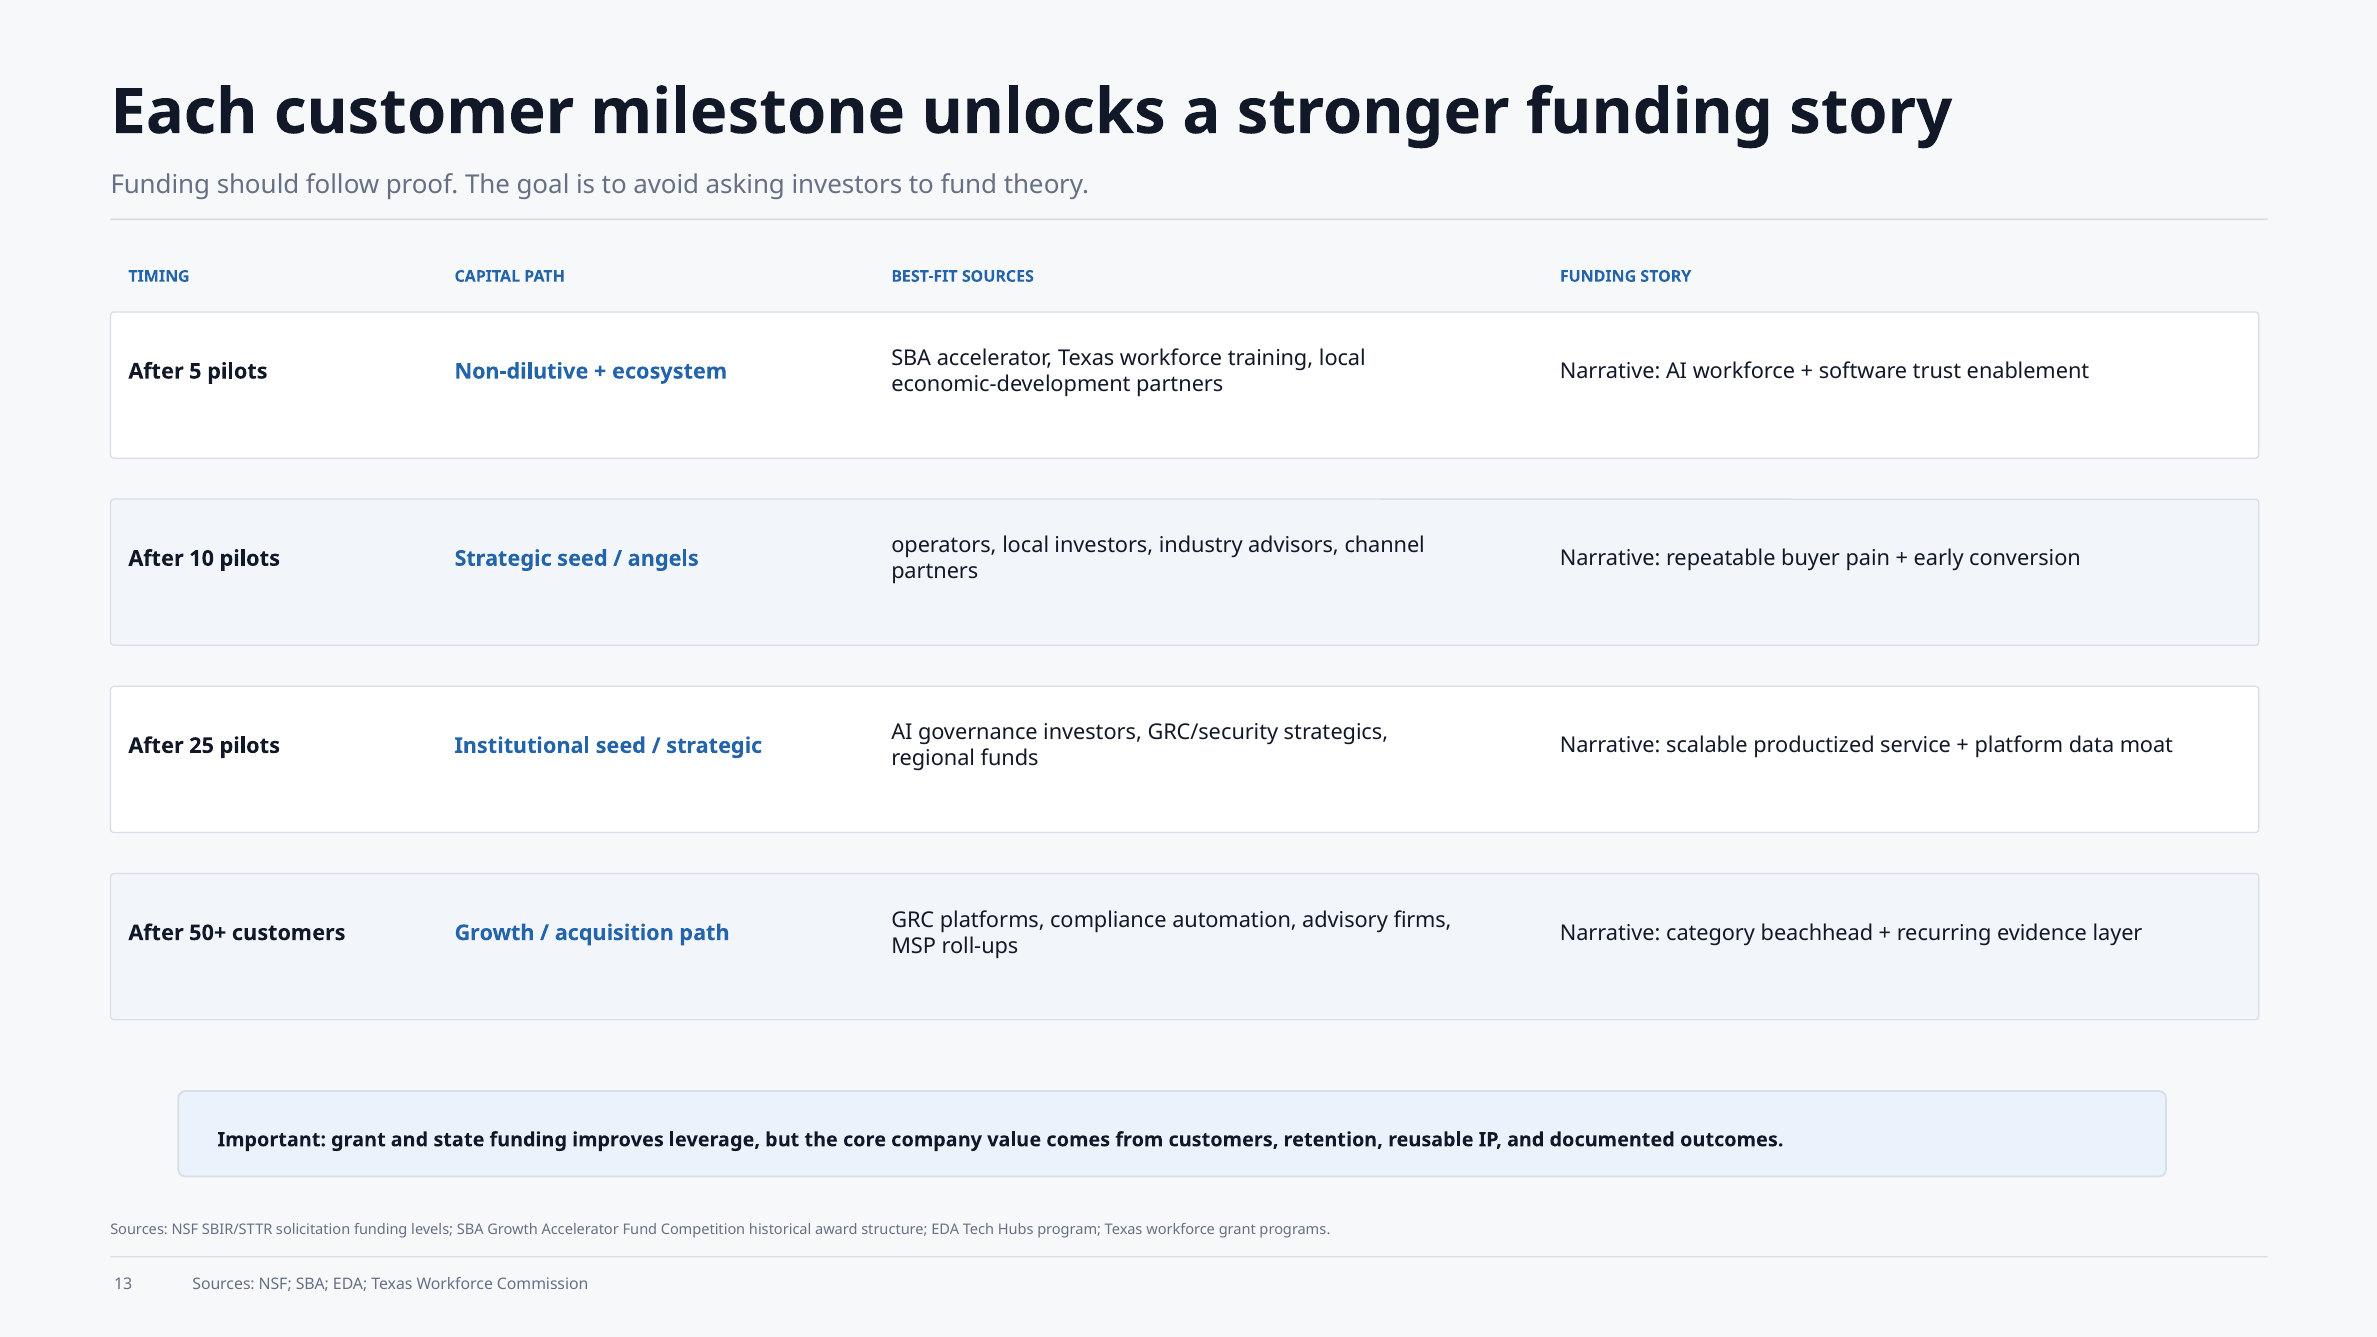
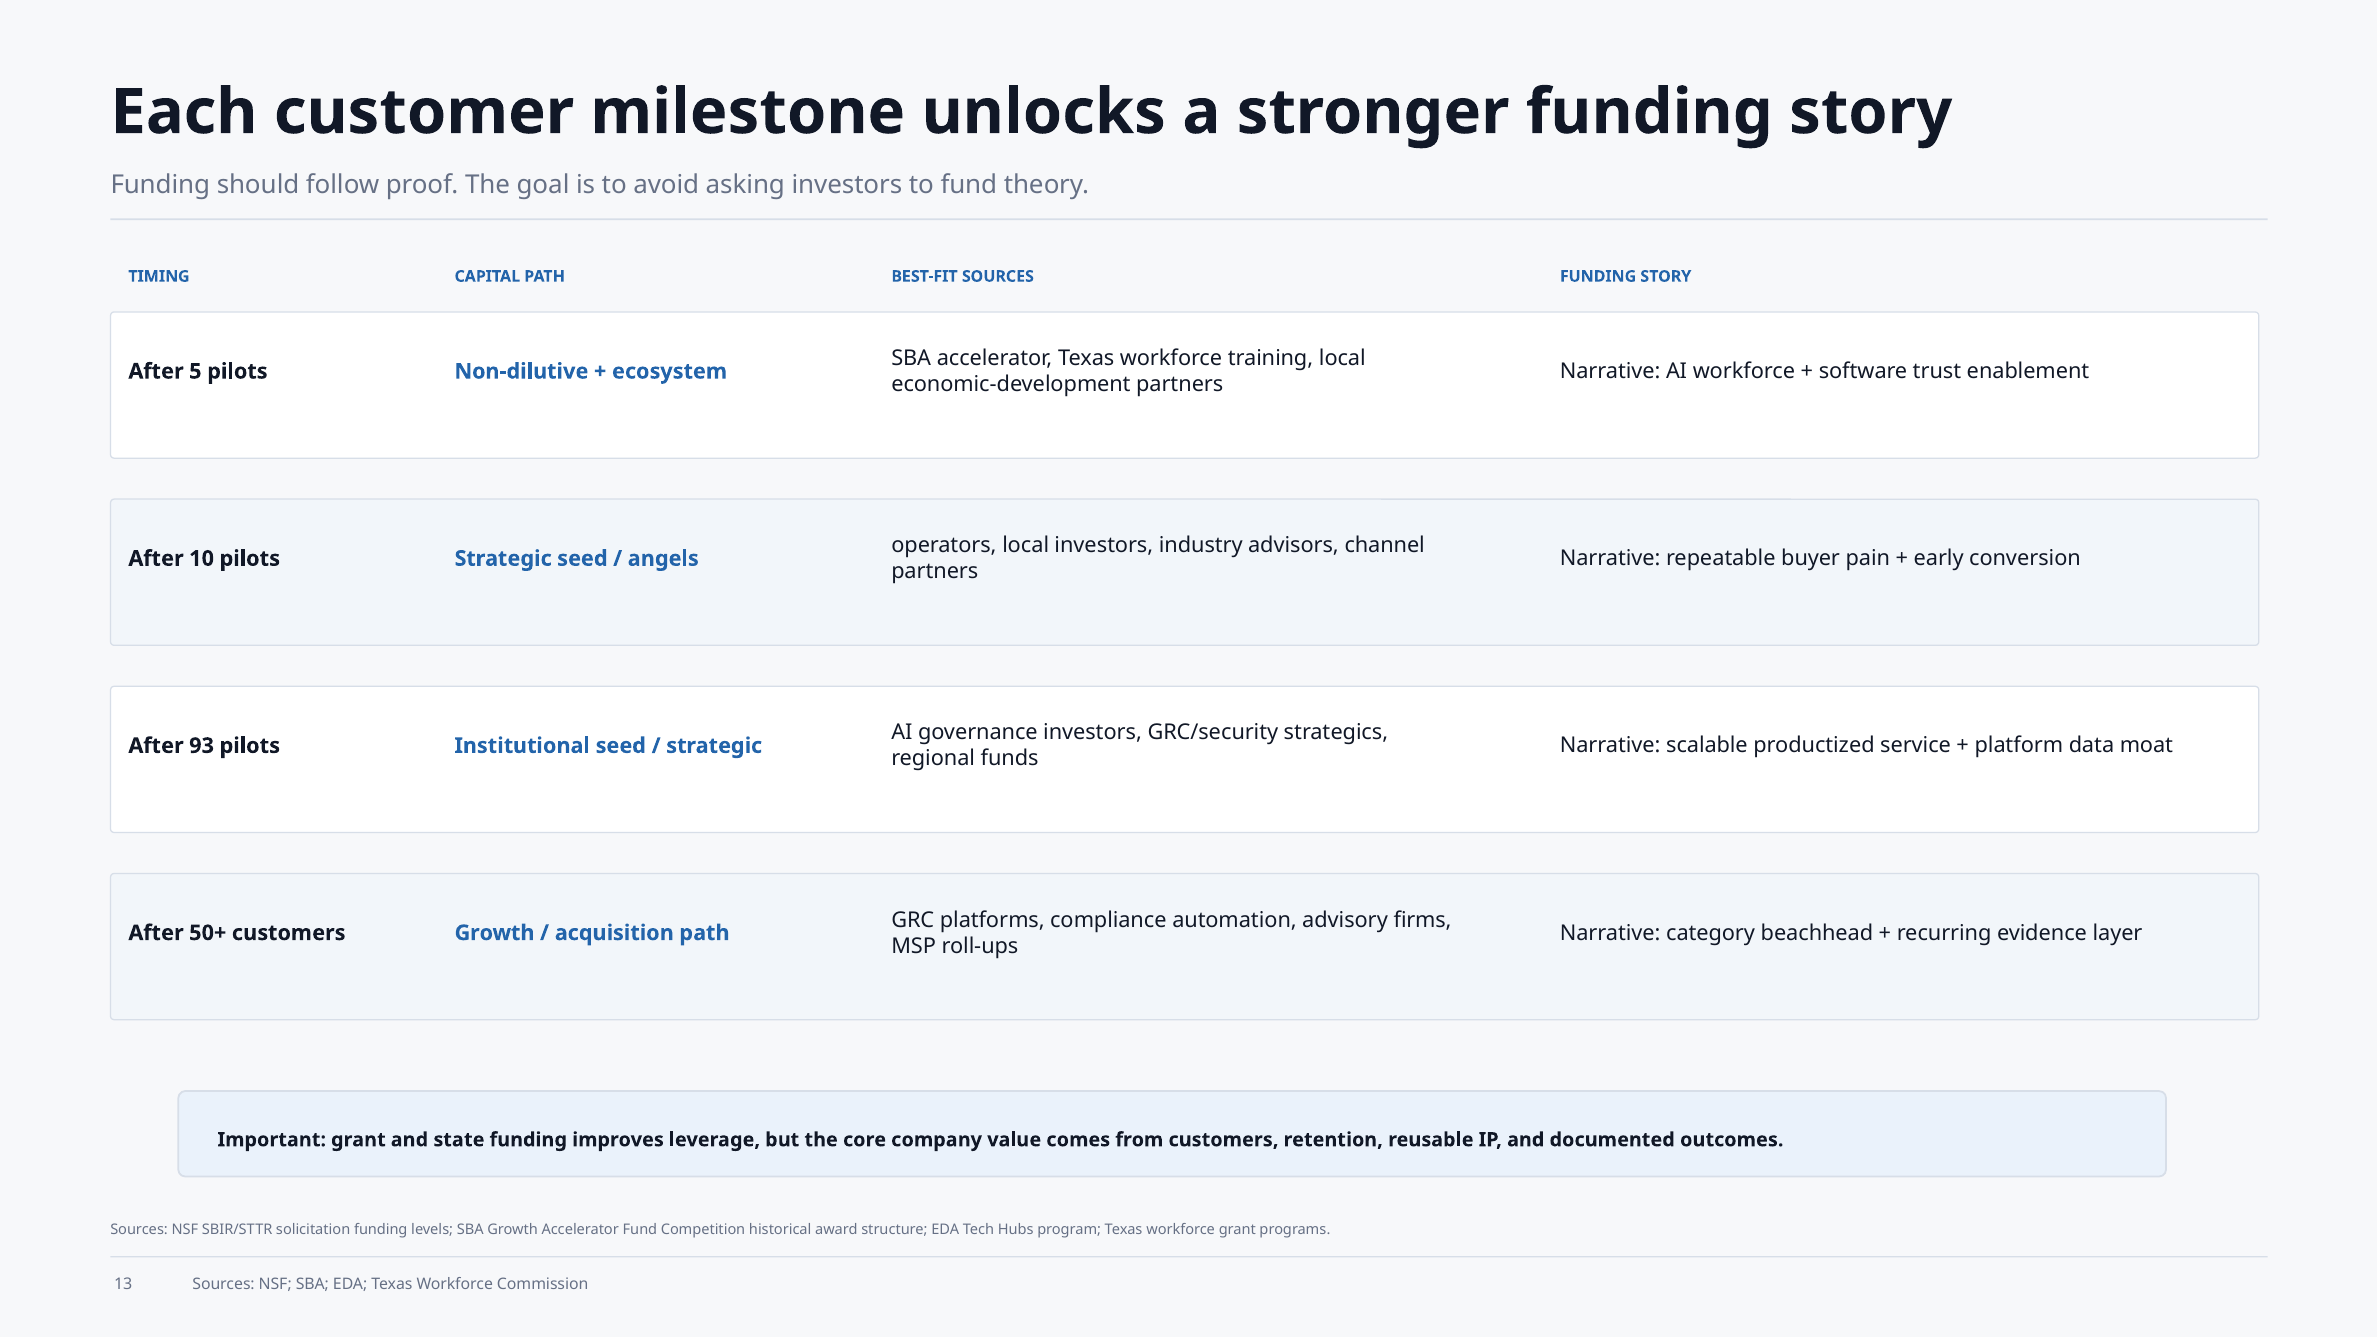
25: 25 -> 93
